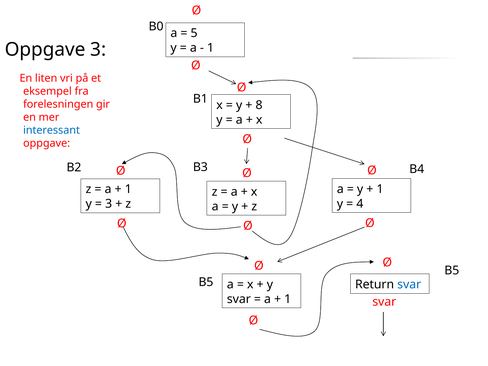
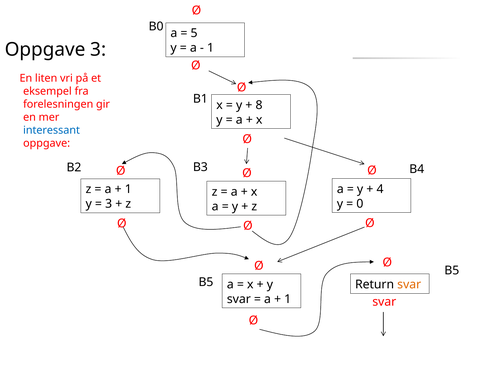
1 at (380, 189): 1 -> 4
4: 4 -> 0
svar at (409, 285) colour: blue -> orange
